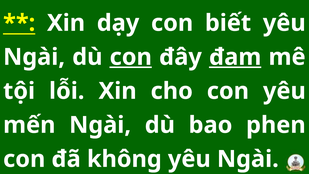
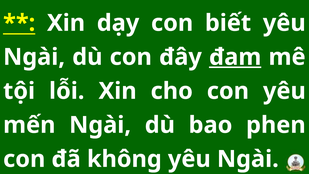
con at (131, 57) underline: present -> none
